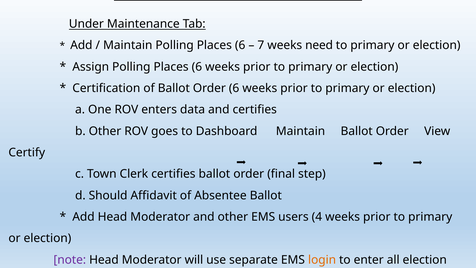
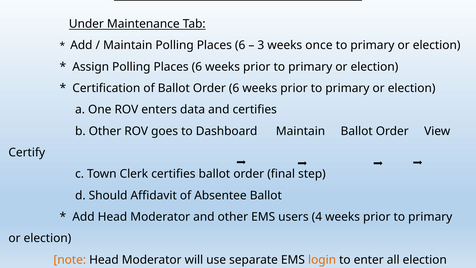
7: 7 -> 3
need: need -> once
note colour: purple -> orange
